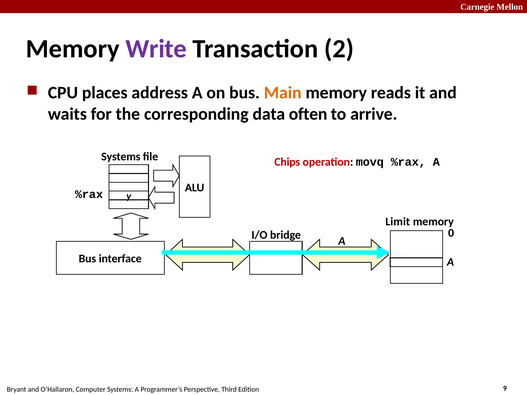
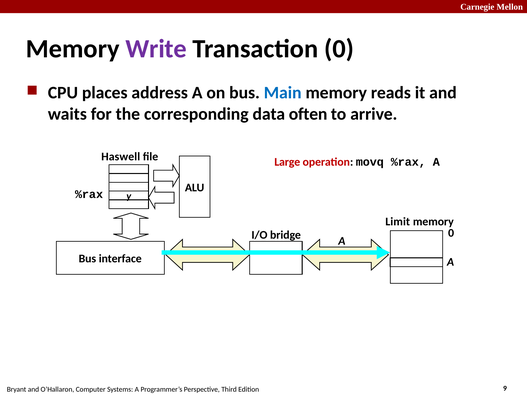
Transaction 2: 2 -> 0
Main colour: orange -> blue
Systems at (121, 157): Systems -> Haswell
Chips: Chips -> Large
